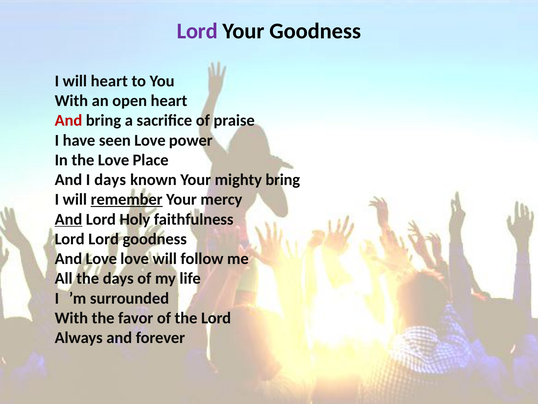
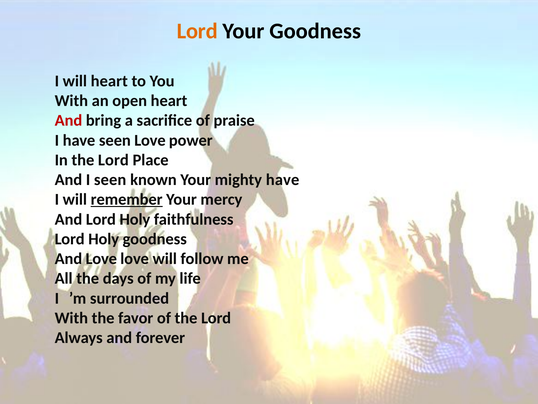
Lord at (197, 31) colour: purple -> orange
In the Love: Love -> Lord
I days: days -> seen
mighty bring: bring -> have
And at (68, 219) underline: present -> none
Lord at (104, 239): Lord -> Holy
